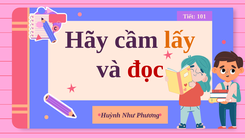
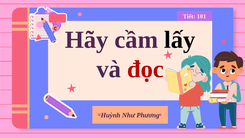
lấy colour: orange -> black
